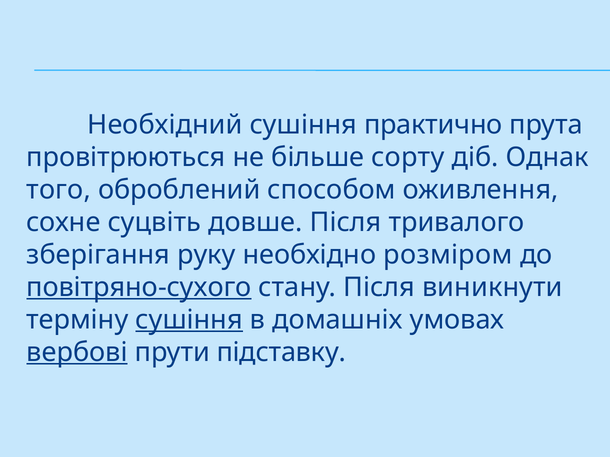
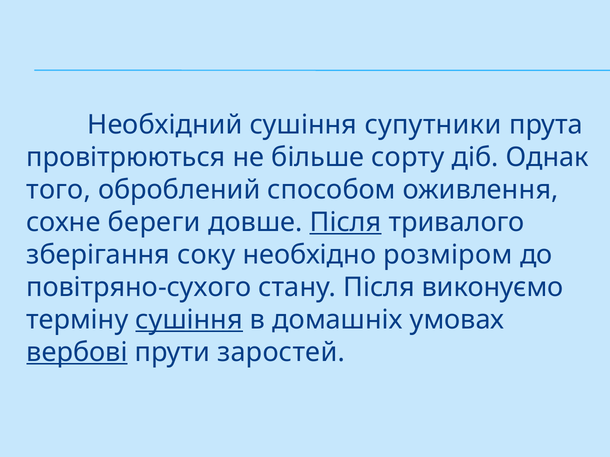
практично: практично -> супутники
суцвіть: суцвіть -> береги
Після at (346, 222) underline: none -> present
руку: руку -> соку
повітряно-сухого underline: present -> none
виникнути: виникнути -> виконуємо
підставку: підставку -> заростей
